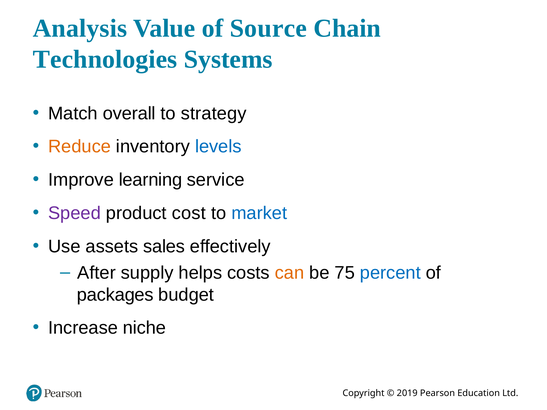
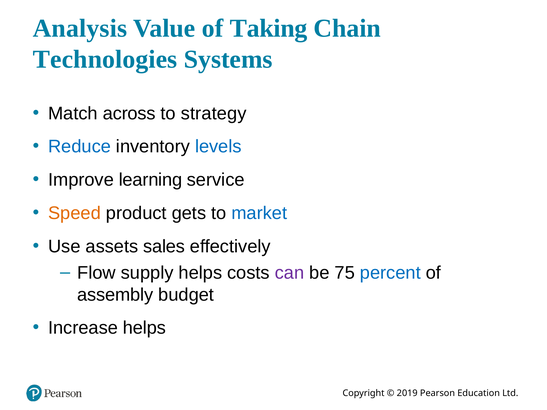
Source: Source -> Taking
overall: overall -> across
Reduce colour: orange -> blue
Speed colour: purple -> orange
cost: cost -> gets
After: After -> Flow
can colour: orange -> purple
packages: packages -> assembly
Increase niche: niche -> helps
